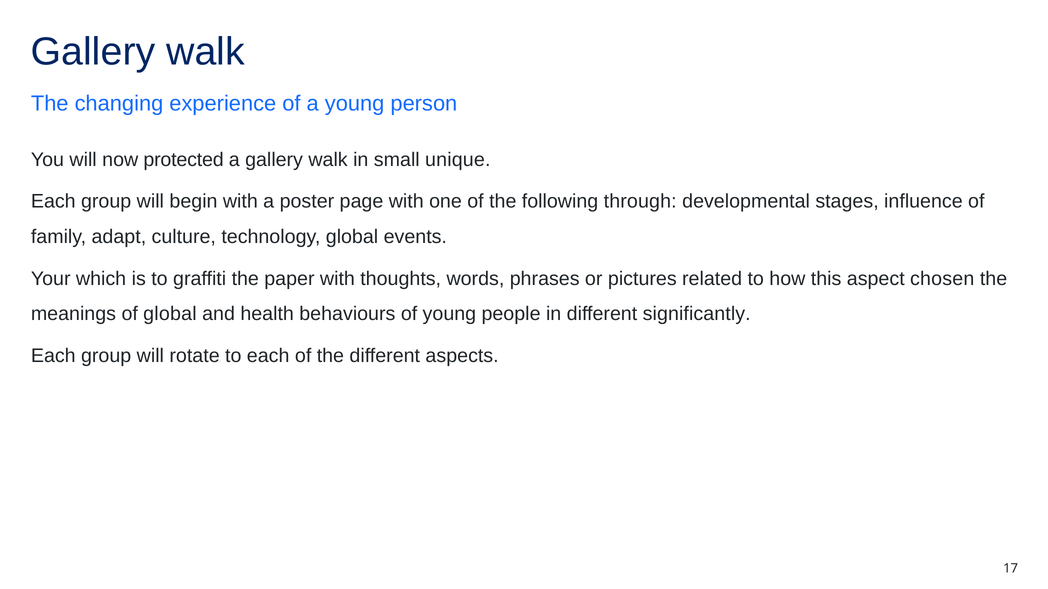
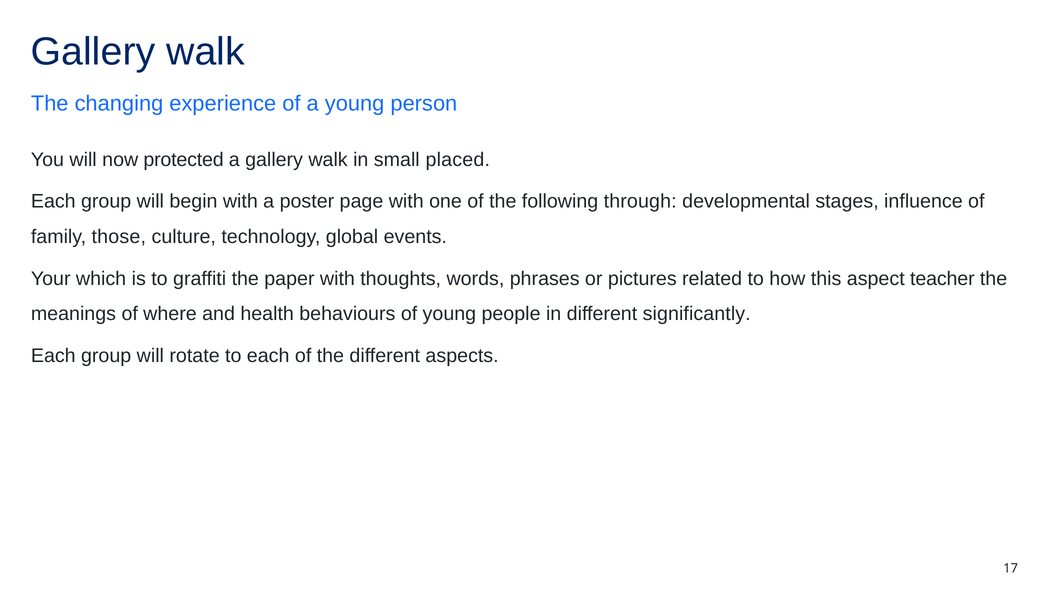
unique: unique -> placed
adapt: adapt -> those
chosen: chosen -> teacher
of global: global -> where
